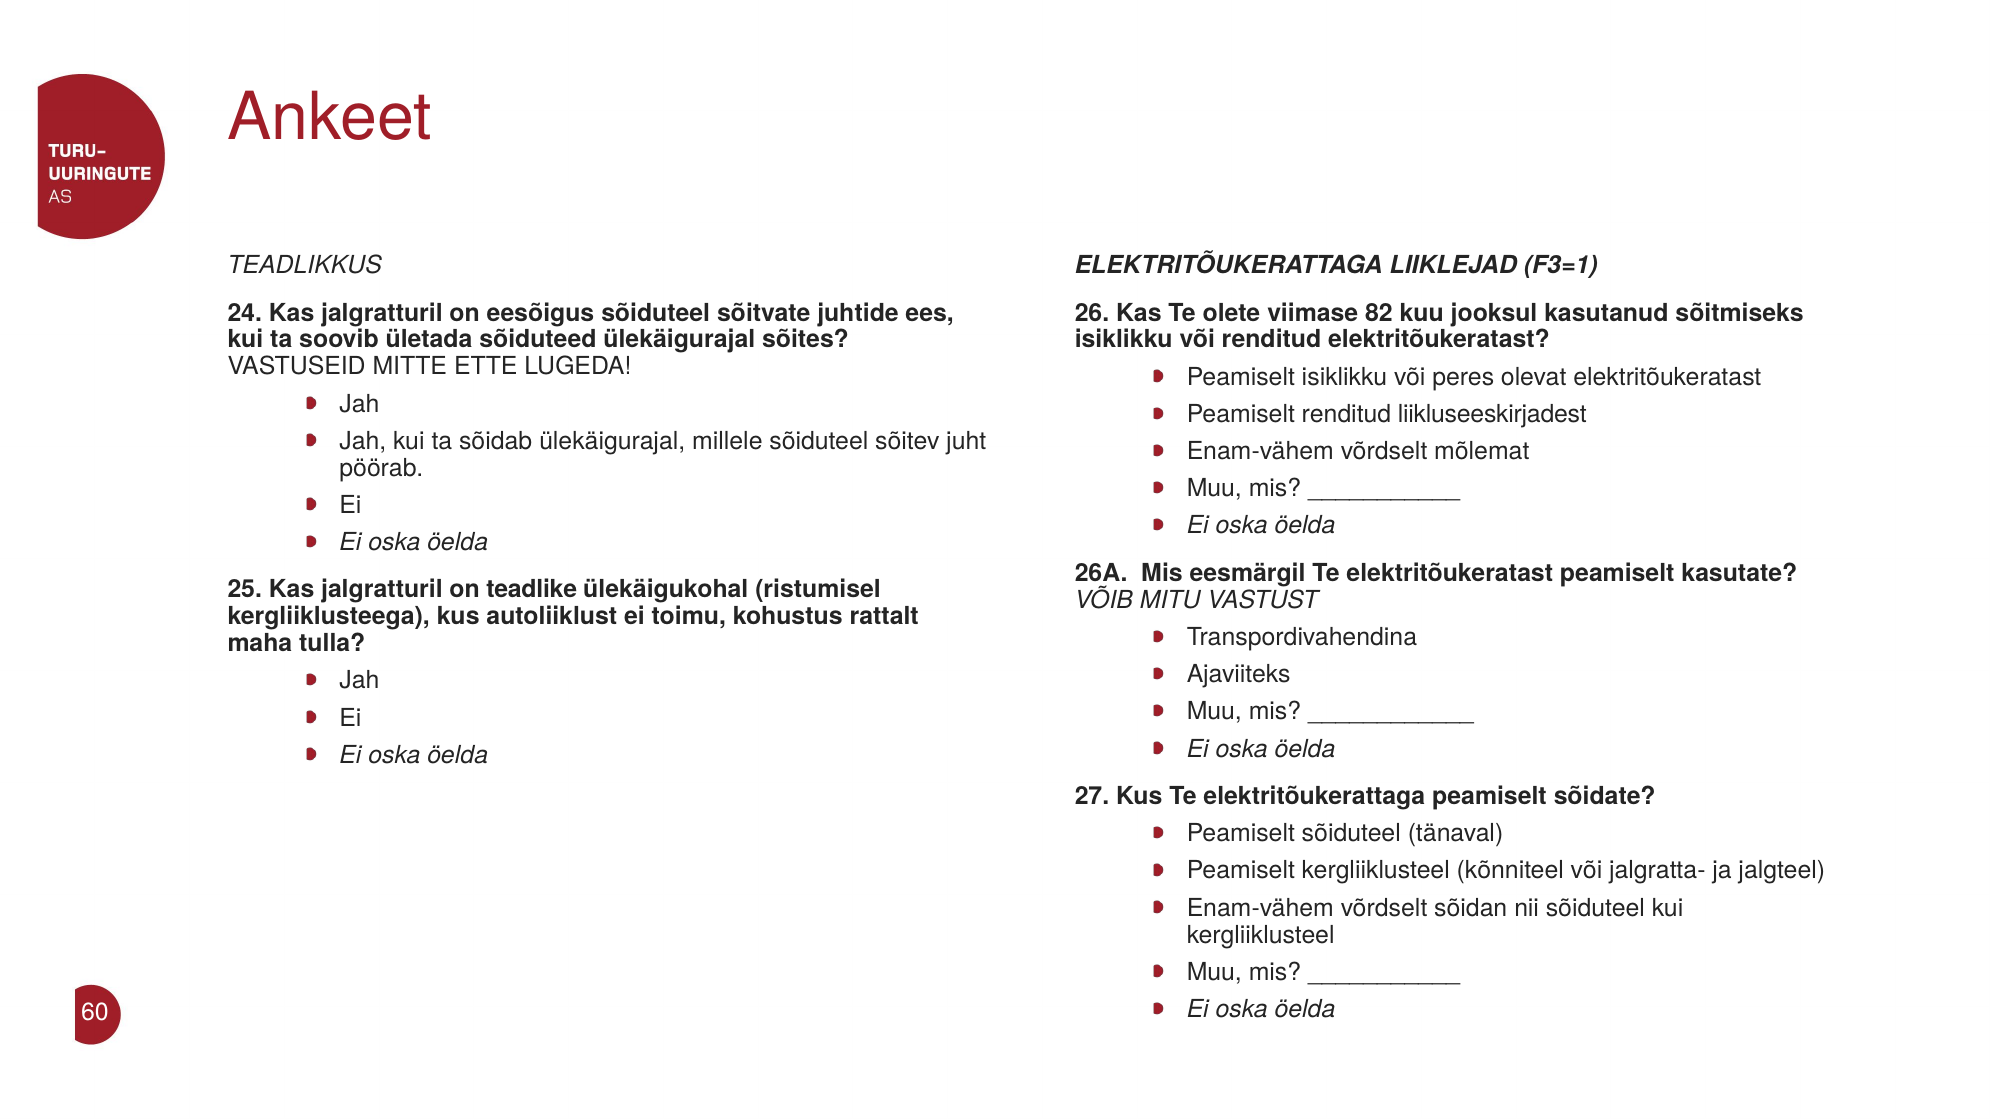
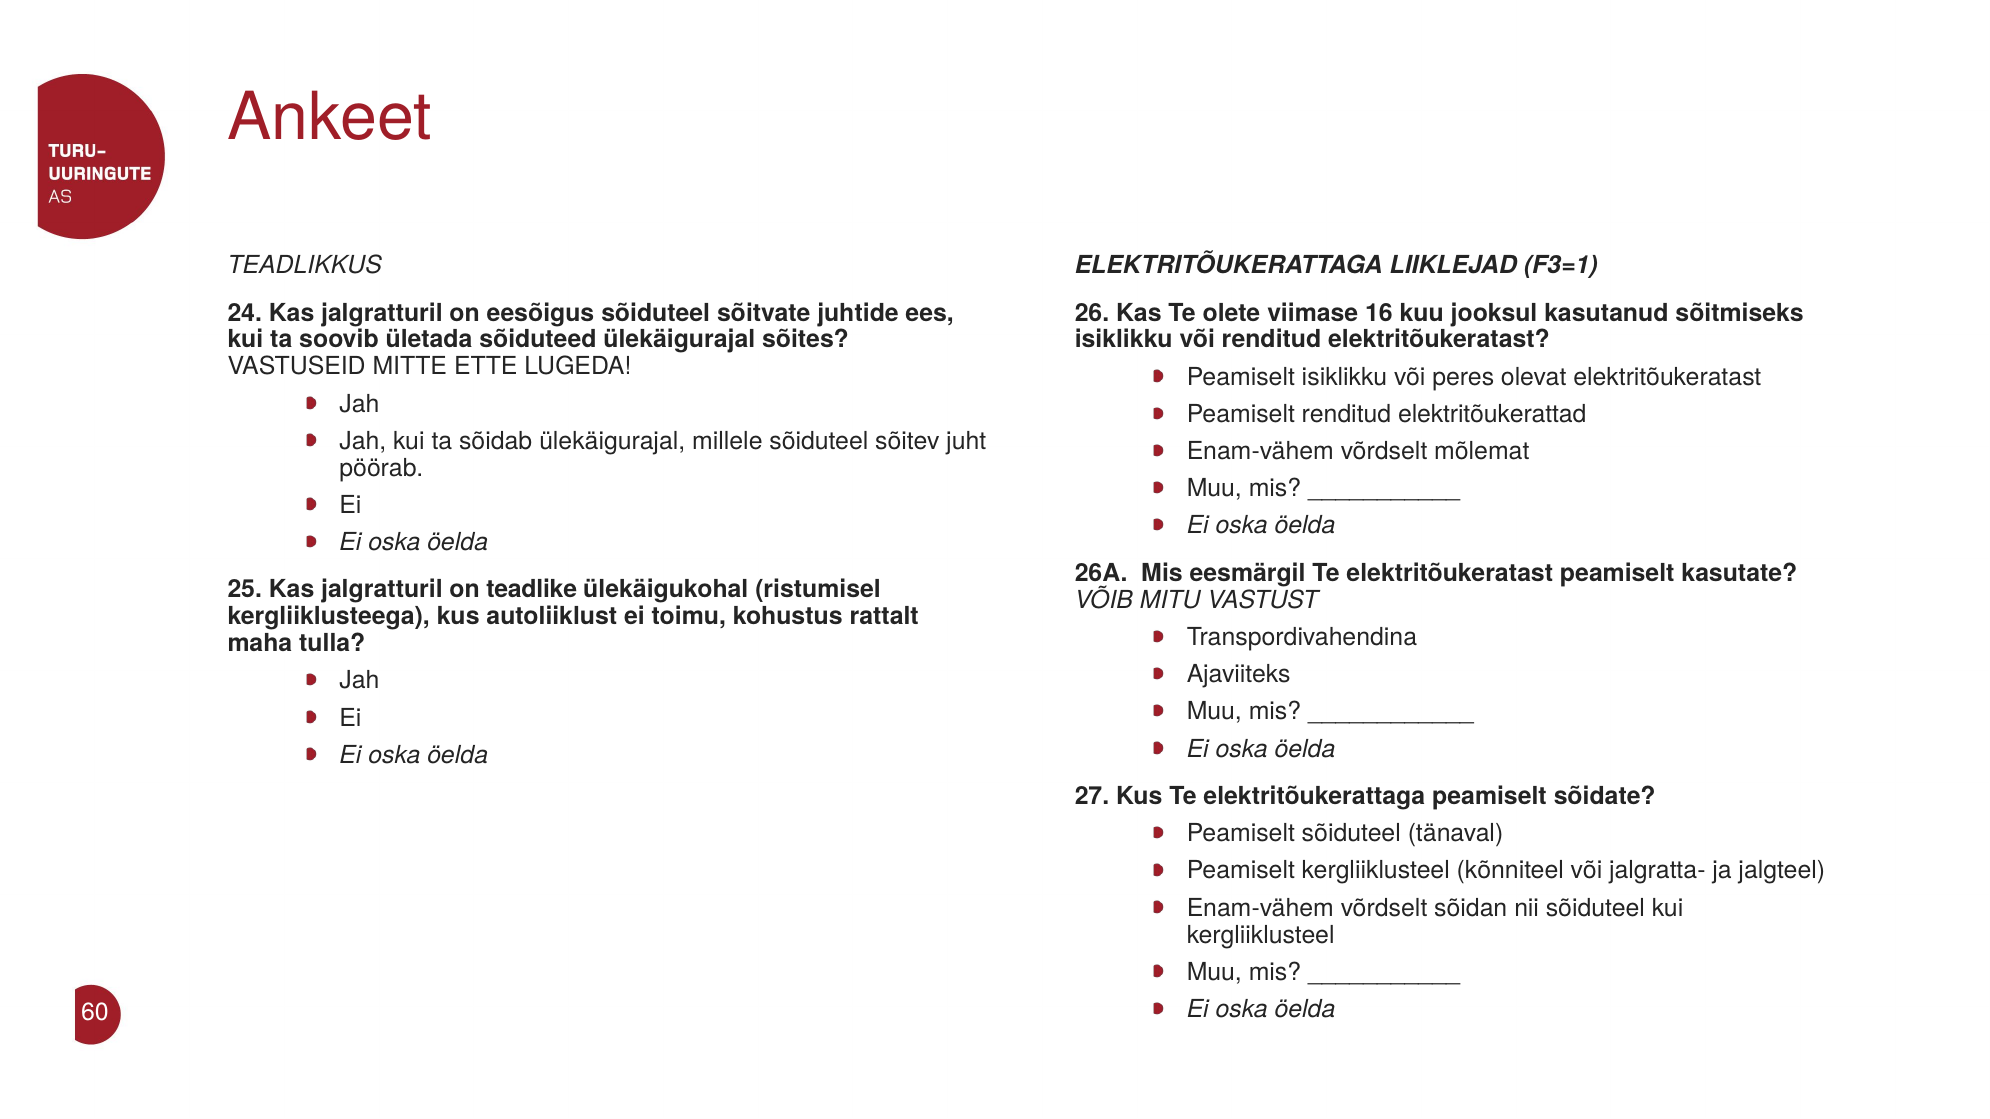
82: 82 -> 16
liikluseeskirjadest: liikluseeskirjadest -> elektritõukerattad
